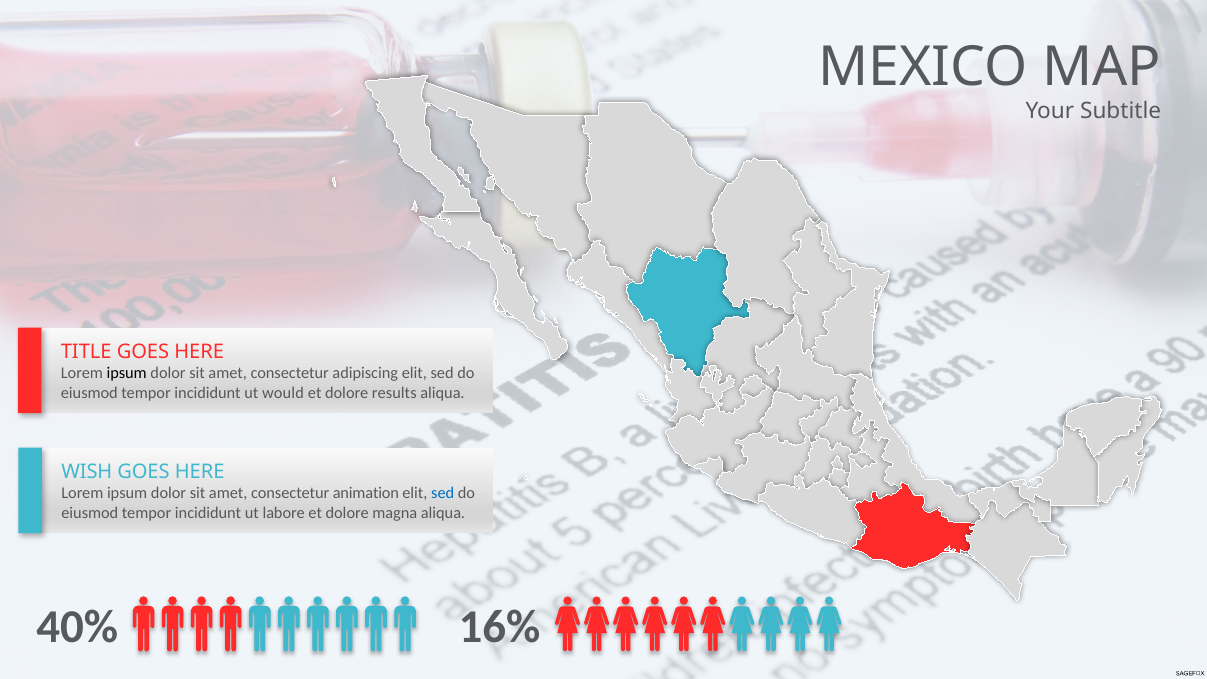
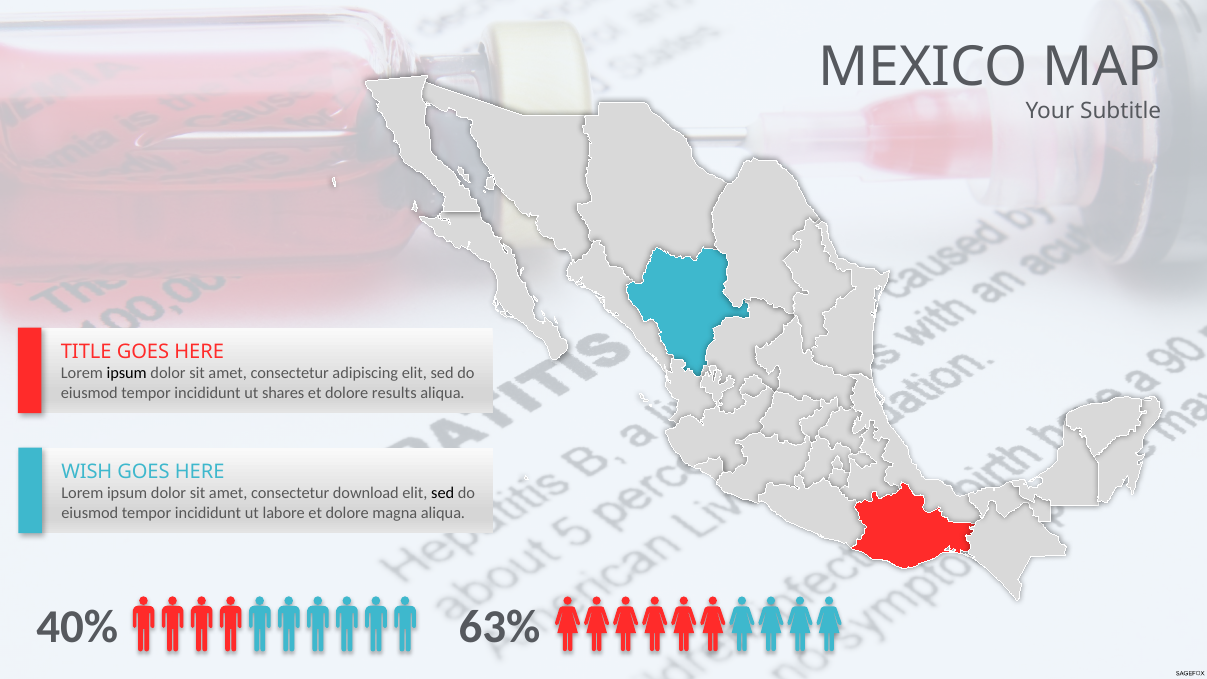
would: would -> shares
animation: animation -> download
sed at (443, 493) colour: blue -> black
16%: 16% -> 63%
